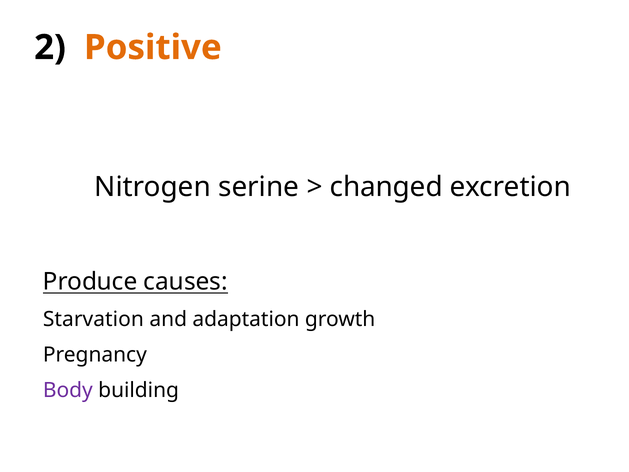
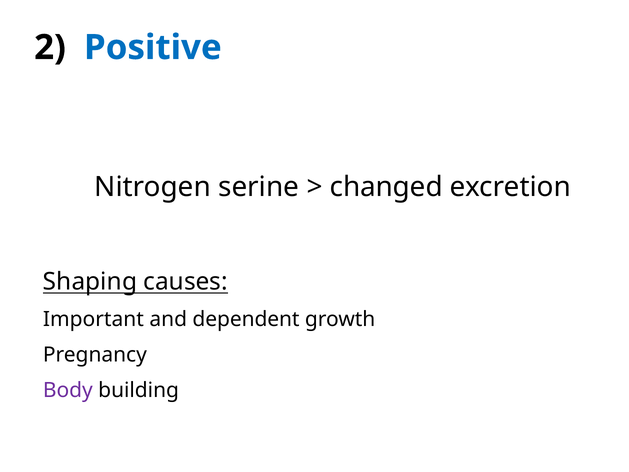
Positive colour: orange -> blue
Produce: Produce -> Shaping
Starvation: Starvation -> Important
adaptation: adaptation -> dependent
